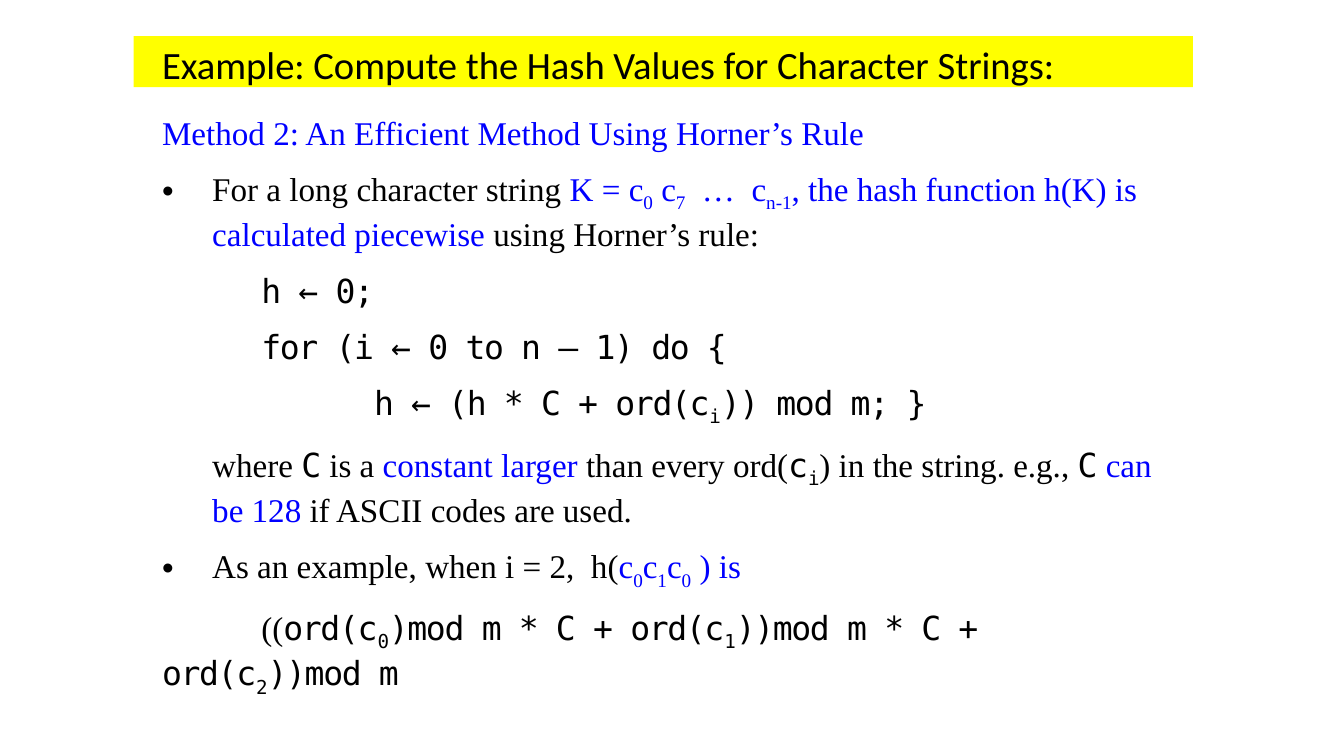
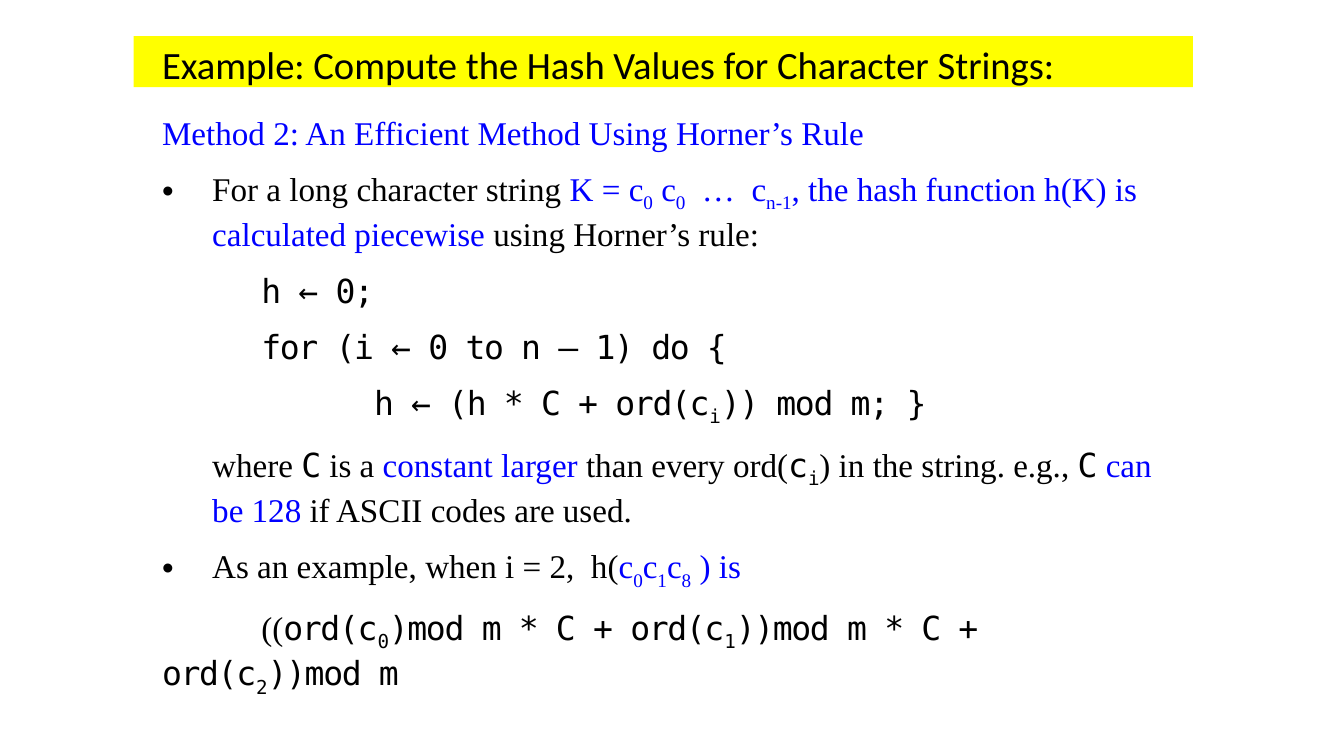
0 c 7: 7 -> 0
1 c 0: 0 -> 8
